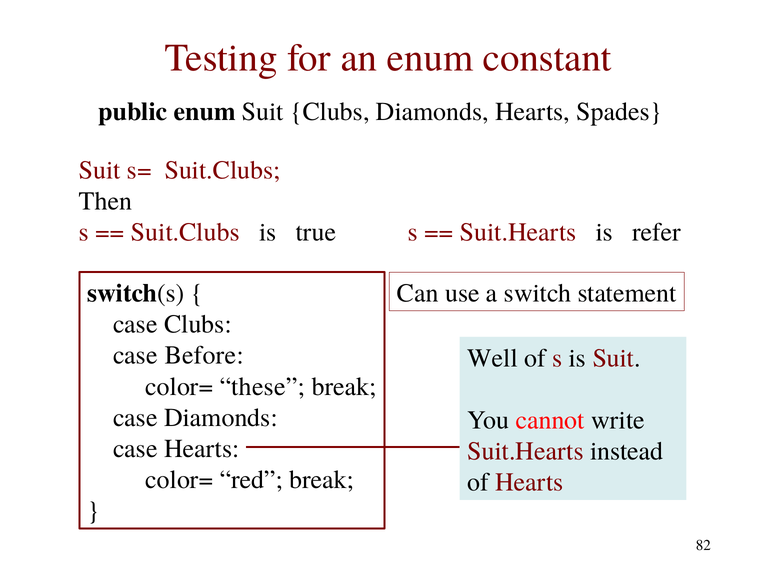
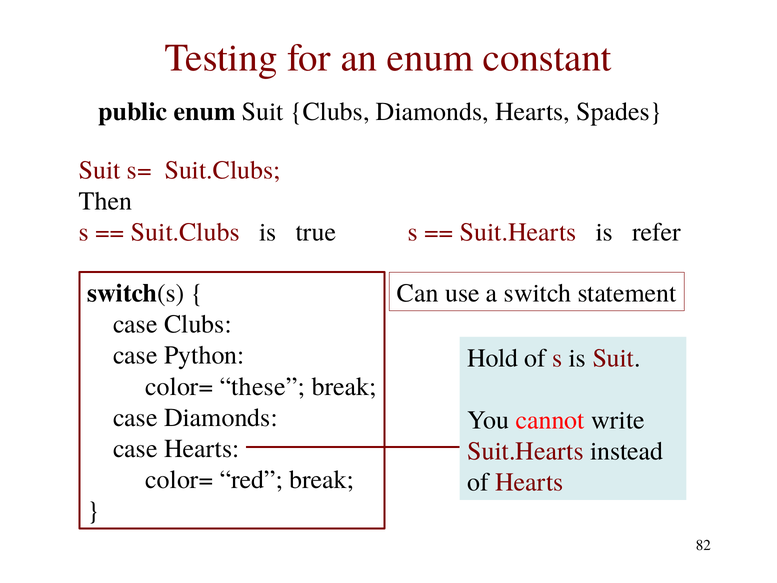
Before: Before -> Python
Well: Well -> Hold
